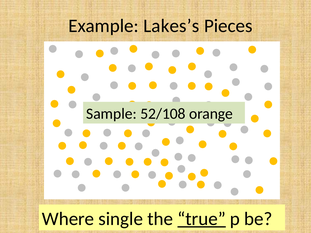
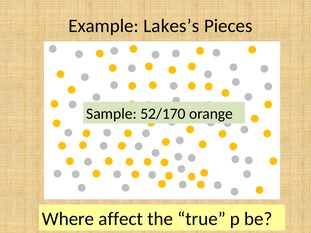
52/108: 52/108 -> 52/170
single: single -> affect
true underline: present -> none
